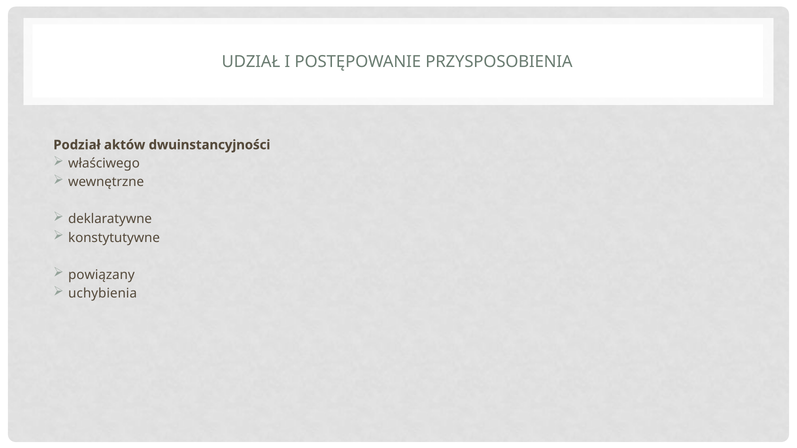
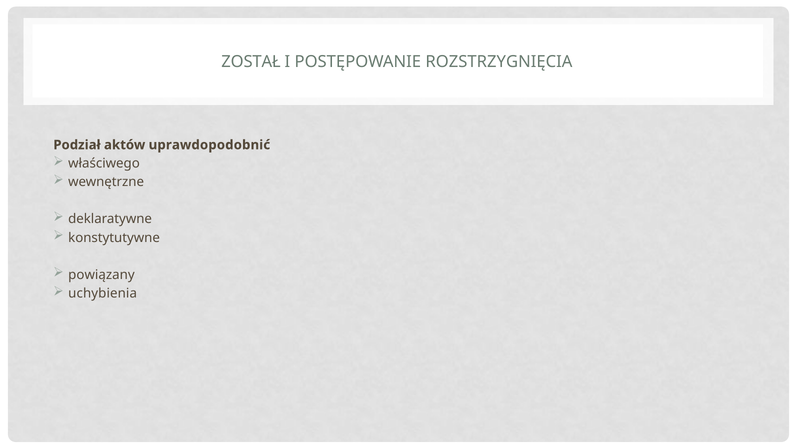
UDZIAŁ: UDZIAŁ -> ZOSTAŁ
PRZYSPOSOBIENIA: PRZYSPOSOBIENIA -> ROZSTRZYGNIĘCIA
dwuinstancyjności: dwuinstancyjności -> uprawdopodobnić
